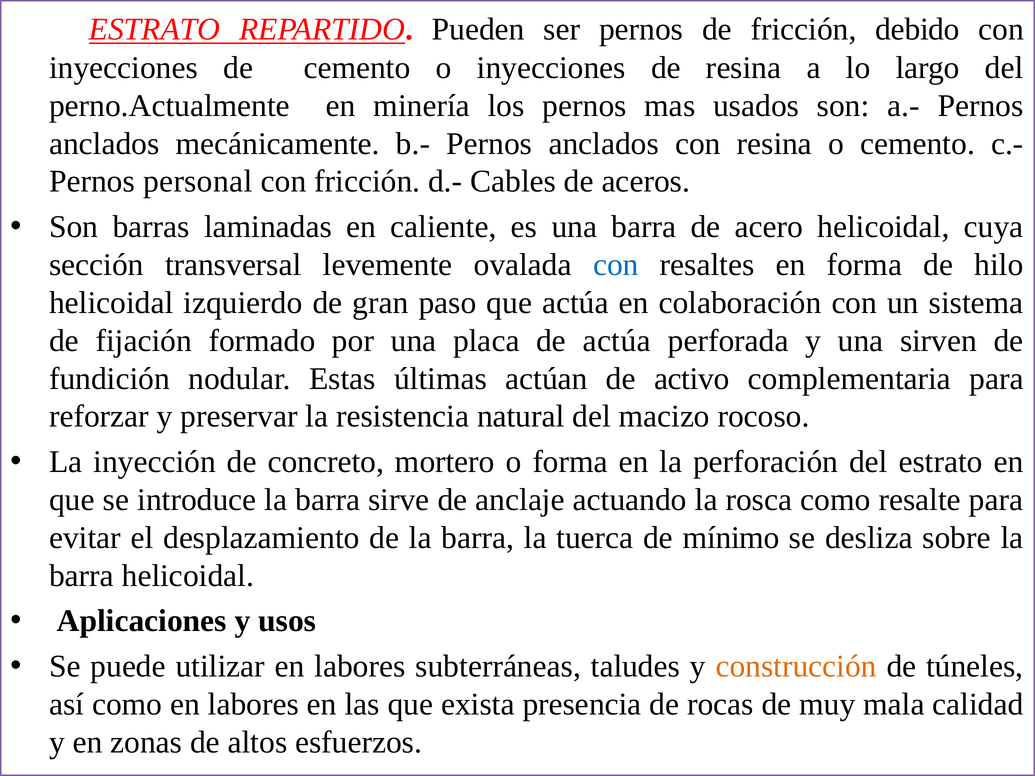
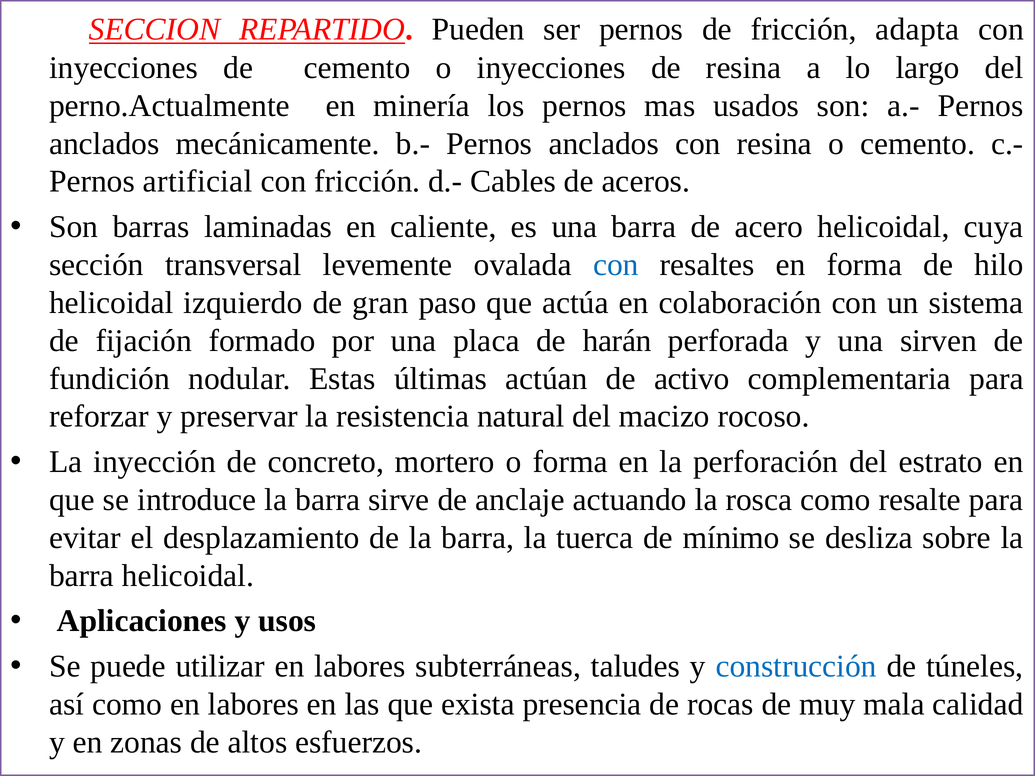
ESTRATO at (155, 29): ESTRATO -> SECCION
debido: debido -> adapta
personal: personal -> artificial
de actúa: actúa -> harán
construcción colour: orange -> blue
